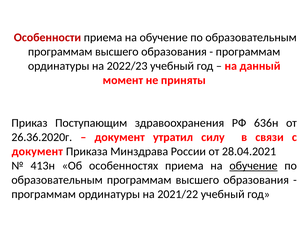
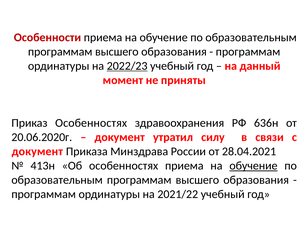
2022/23 underline: none -> present
Приказ Поступающим: Поступающим -> Особенностях
26.36.2020г: 26.36.2020г -> 20.06.2020г
